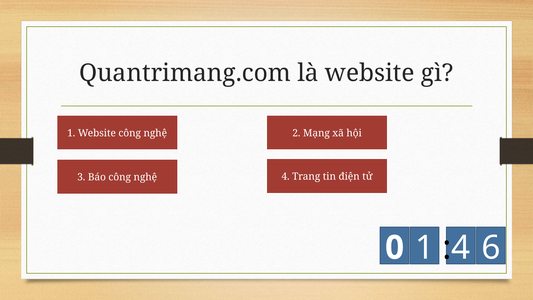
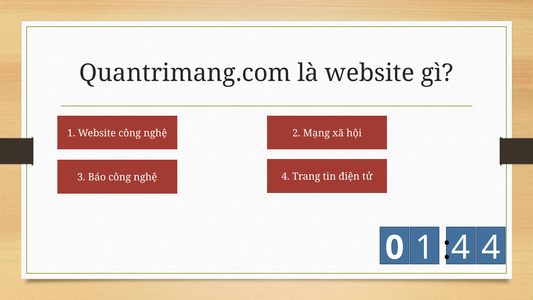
1 6: 6 -> 4
